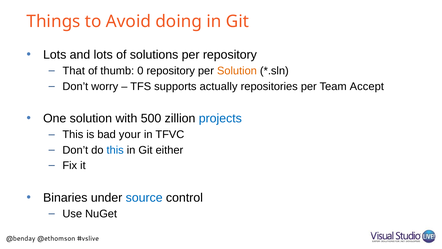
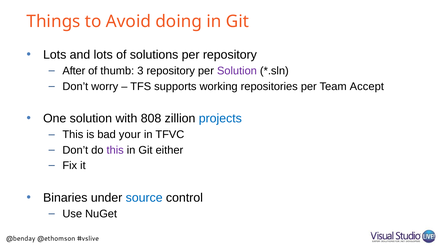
That: That -> After
0: 0 -> 3
Solution at (237, 71) colour: orange -> purple
actually: actually -> working
500: 500 -> 808
this at (115, 150) colour: blue -> purple
